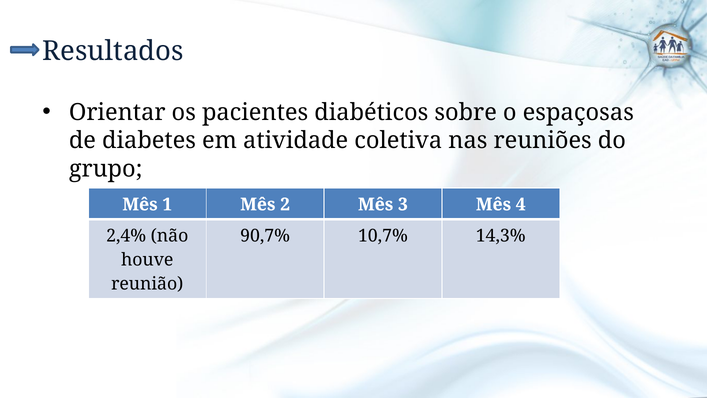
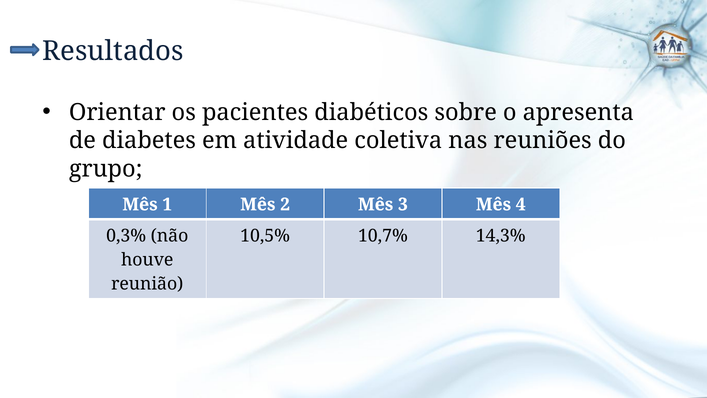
espaçosas: espaçosas -> apresenta
2,4%: 2,4% -> 0,3%
90,7%: 90,7% -> 10,5%
